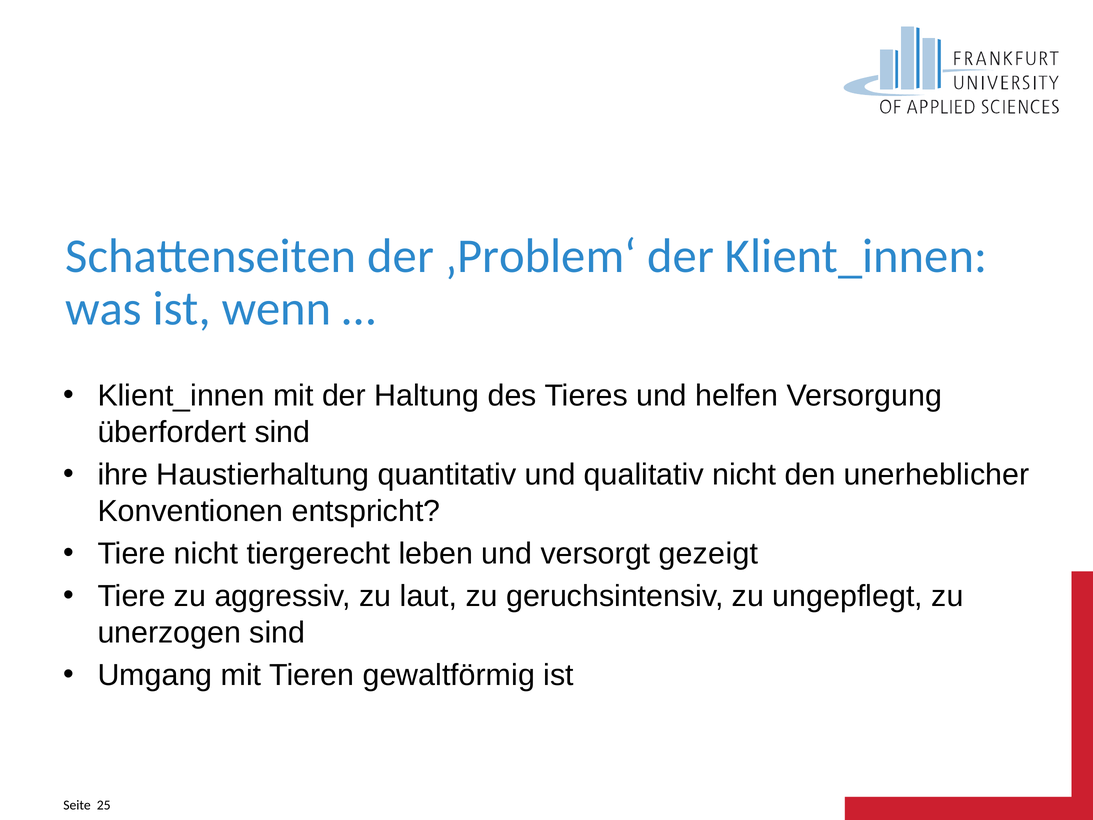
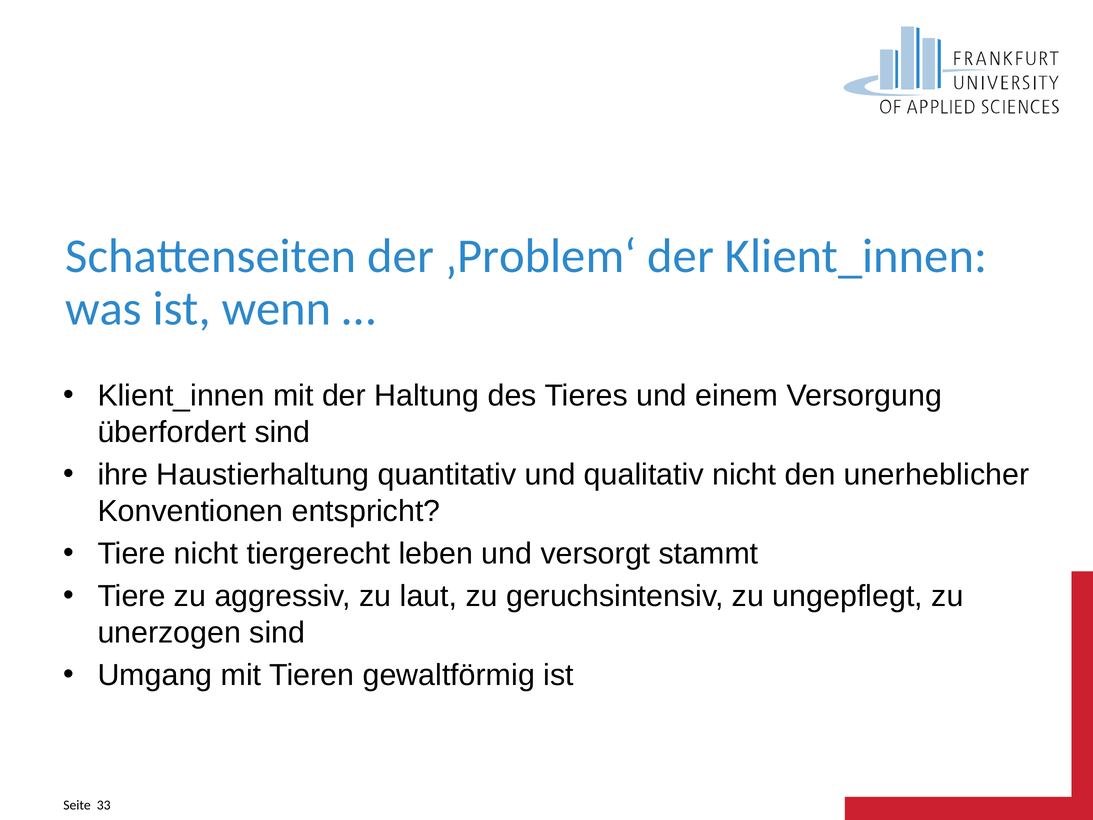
helfen: helfen -> einem
gezeigt: gezeigt -> stammt
25: 25 -> 33
